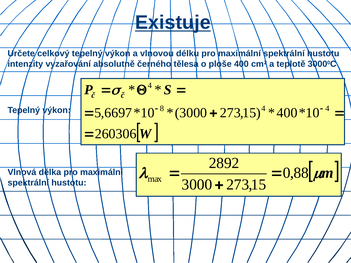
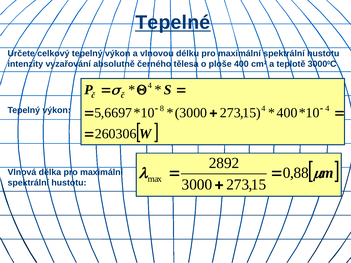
Existuje: Existuje -> Tepelné
